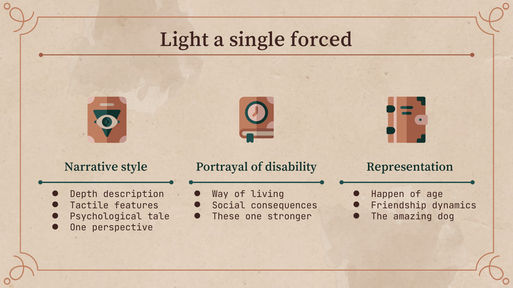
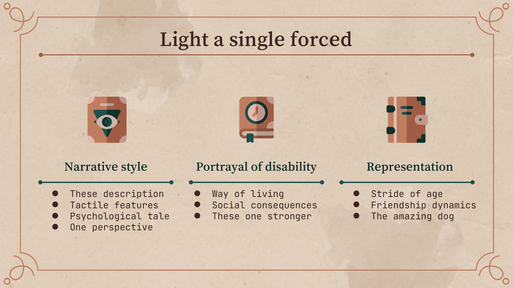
Depth at (84, 195): Depth -> These
Happen: Happen -> Stride
